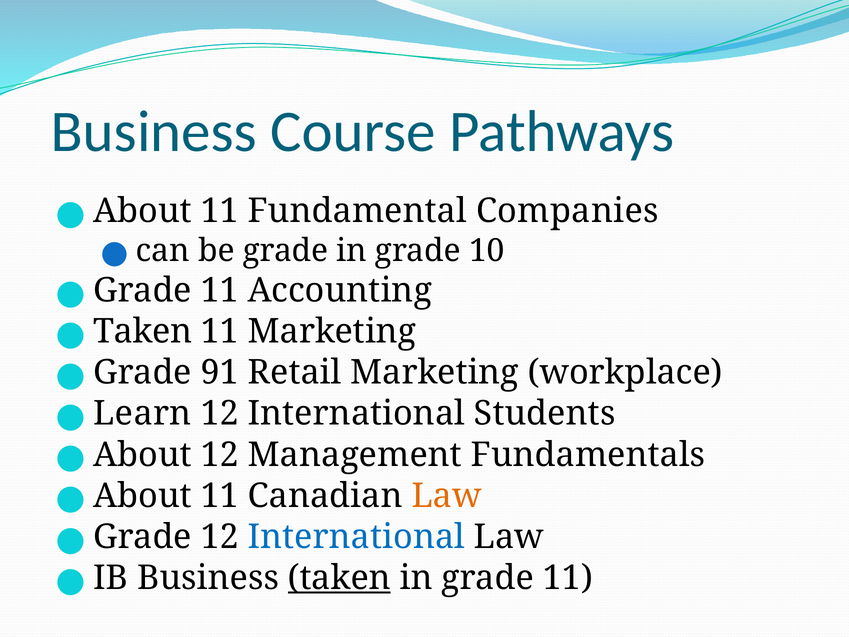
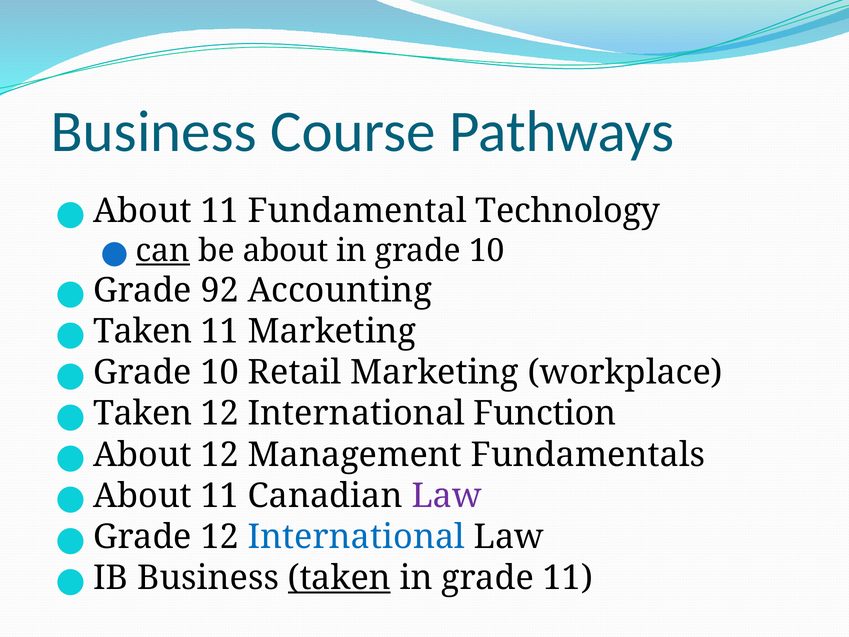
Companies: Companies -> Technology
can underline: none -> present
be grade: grade -> about
11 at (220, 290): 11 -> 92
91 at (220, 372): 91 -> 10
Learn at (142, 414): Learn -> Taken
Students: Students -> Function
Law at (447, 496) colour: orange -> purple
